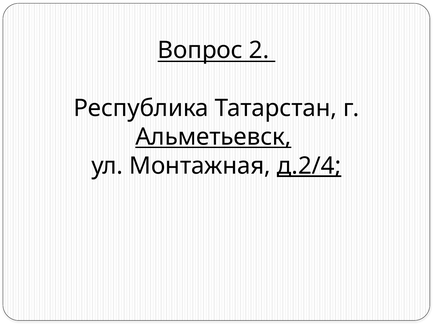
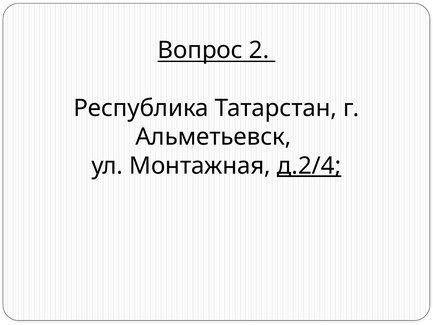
Альметьевск underline: present -> none
